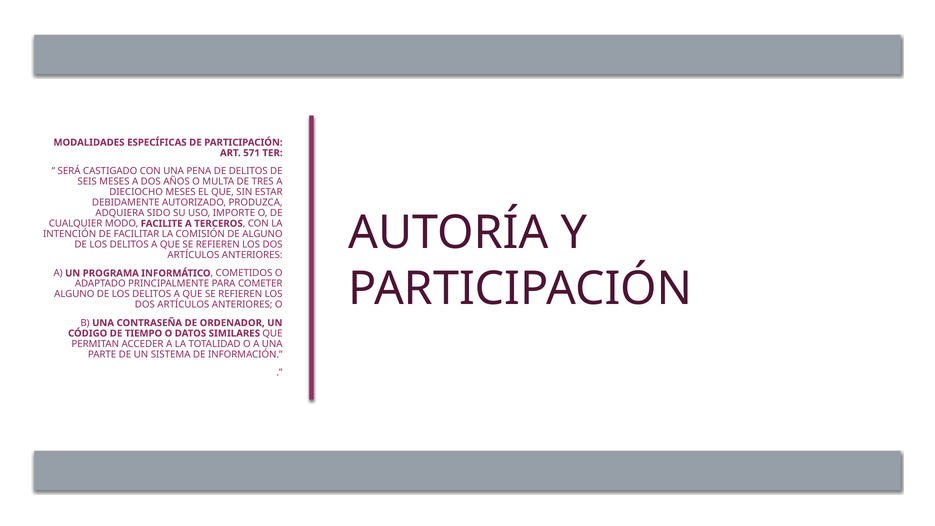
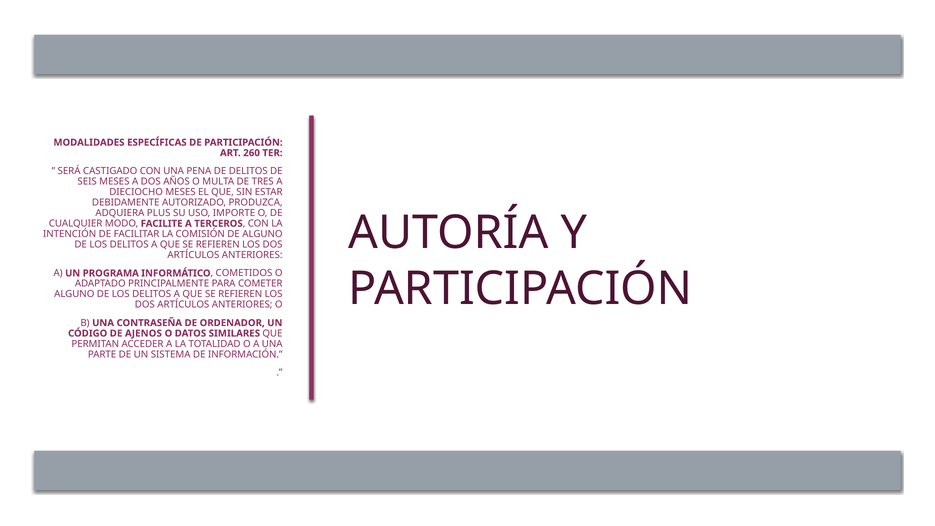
571: 571 -> 260
SIDO: SIDO -> PLUS
TIEMPO: TIEMPO -> AJENOS
